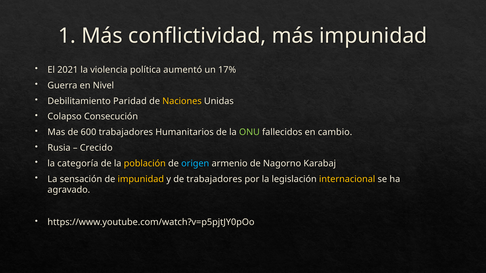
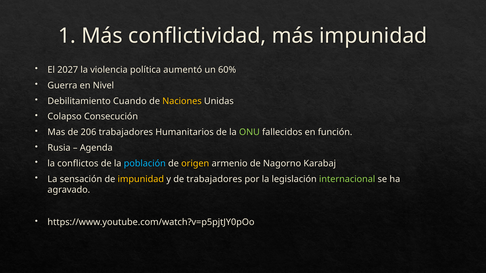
2021: 2021 -> 2027
17%: 17% -> 60%
Paridad: Paridad -> Cuando
600: 600 -> 206
cambio: cambio -> función
Crecido: Crecido -> Agenda
categoría: categoría -> conflictos
población colour: yellow -> light blue
origen colour: light blue -> yellow
internacional colour: yellow -> light green
